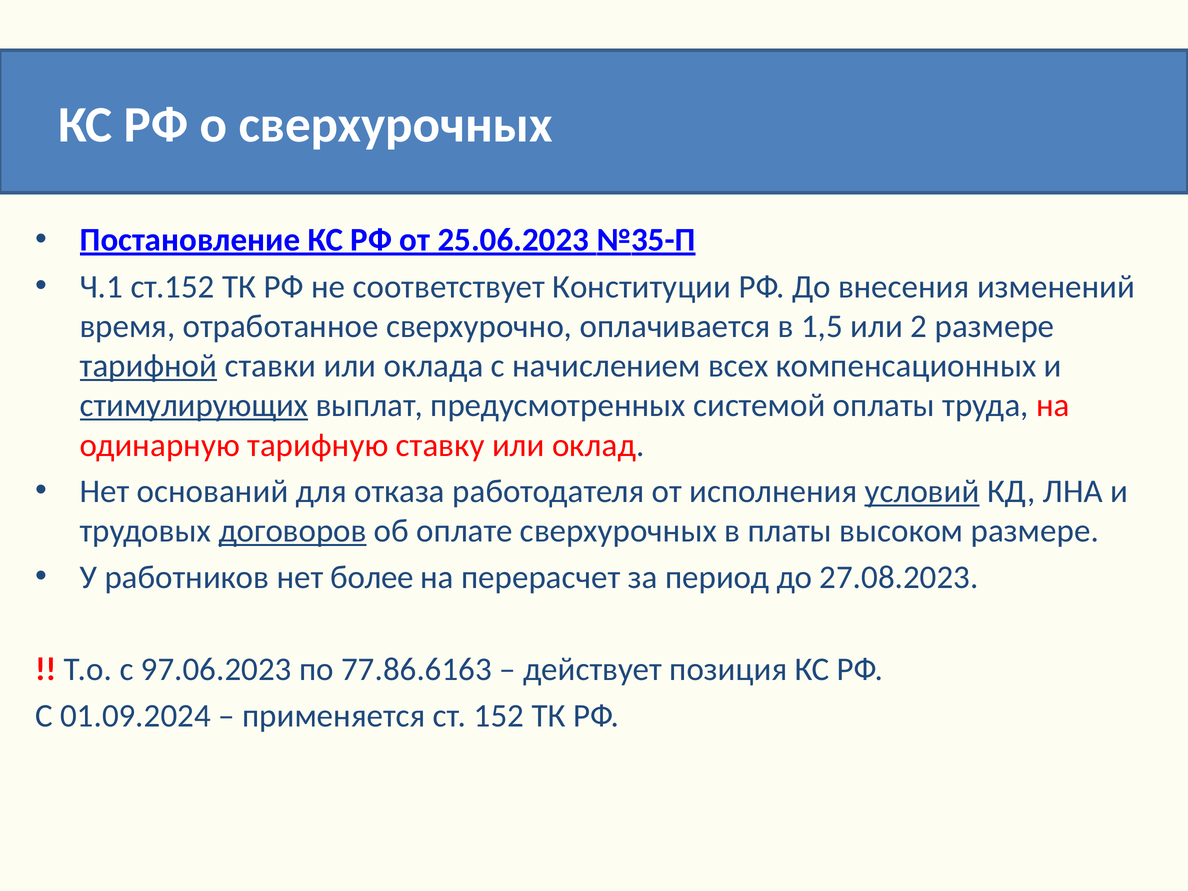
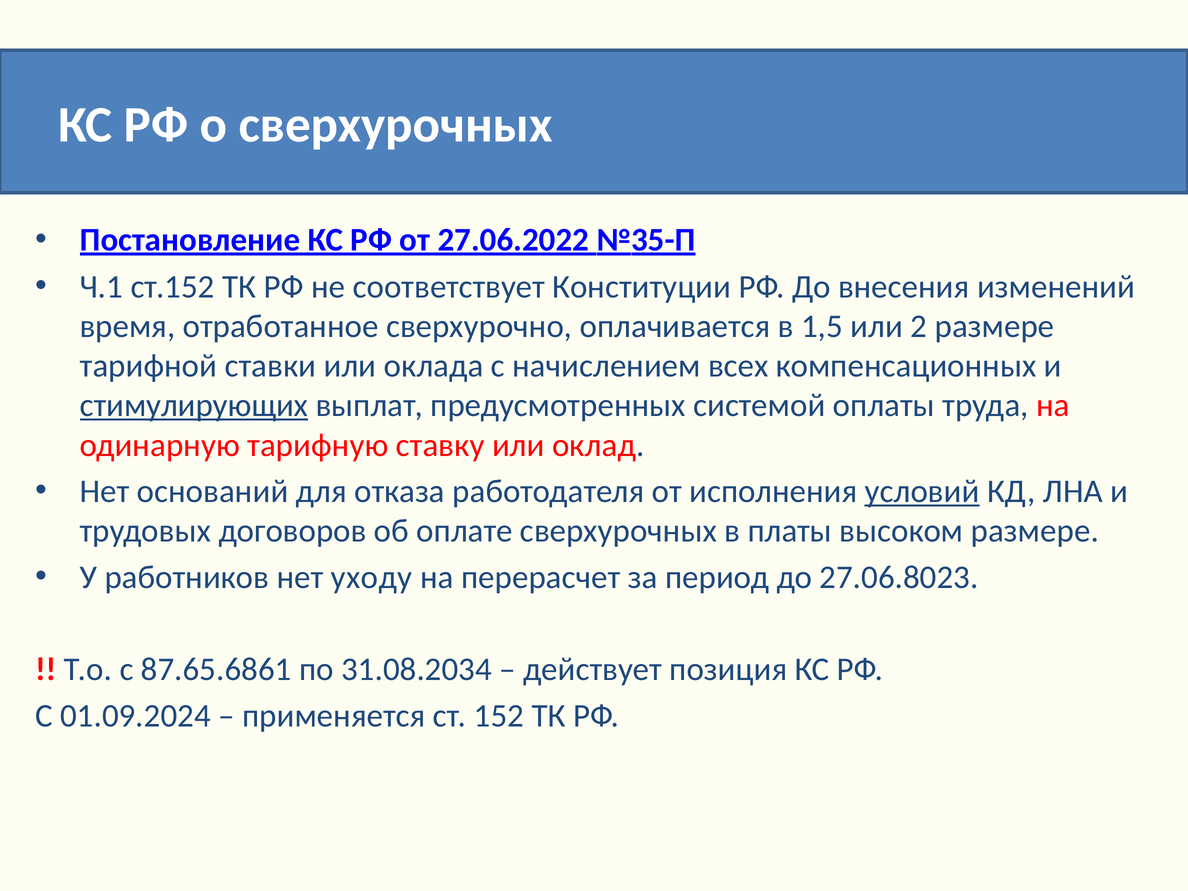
25.06.2023: 25.06.2023 -> 27.06.2022
тарифной underline: present -> none
договоров underline: present -> none
более: более -> уходу
27.08.2023: 27.08.2023 -> 27.06.8023
97.06.2023: 97.06.2023 -> 87.65.6861
77.86.6163: 77.86.6163 -> 31.08.2034
